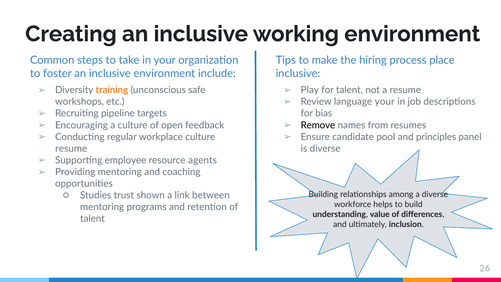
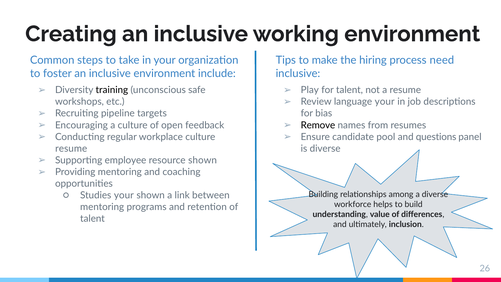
place: place -> need
training colour: orange -> black
principles: principles -> questions
resource agents: agents -> shown
Studies trust: trust -> your
